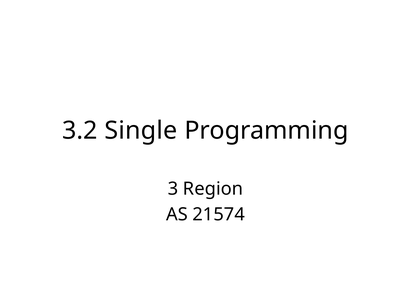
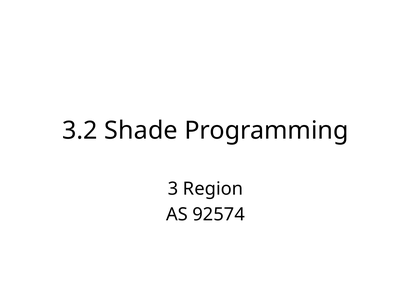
Single: Single -> Shade
21574: 21574 -> 92574
